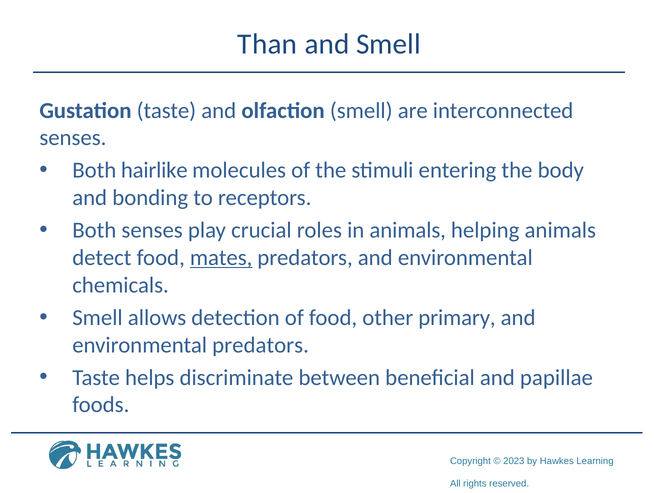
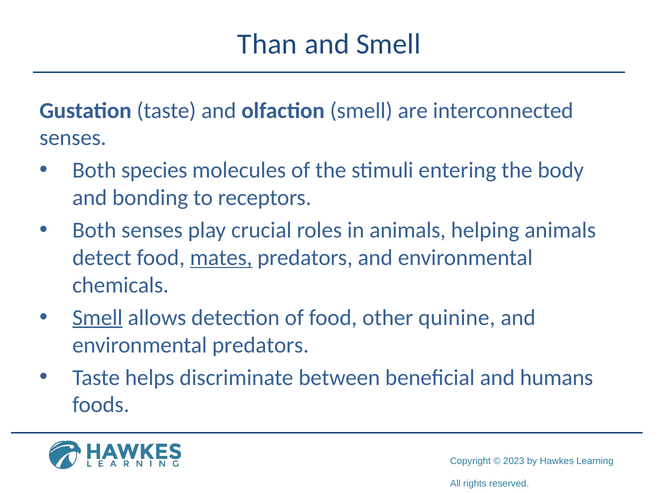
hairlike: hairlike -> species
Smell at (97, 318) underline: none -> present
primary: primary -> quinine
papillae: papillae -> humans
